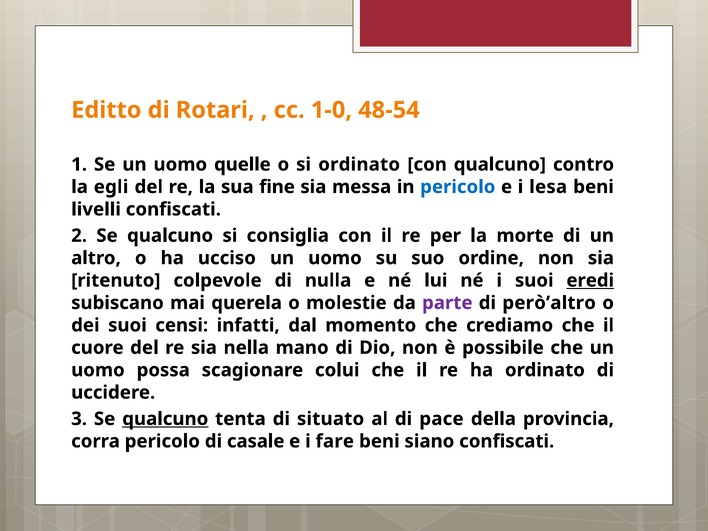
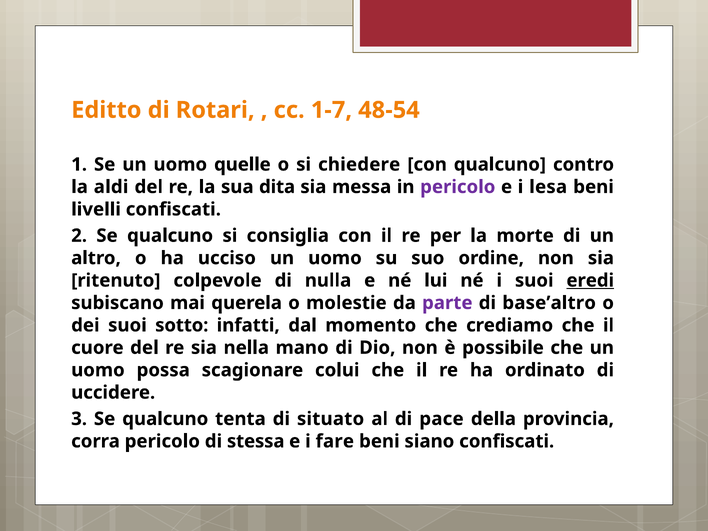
1-0: 1-0 -> 1-7
si ordinato: ordinato -> chiedere
egli: egli -> aldi
fine: fine -> dita
pericolo at (458, 187) colour: blue -> purple
però’altro: però’altro -> base’altro
censi: censi -> sotto
qualcuno at (165, 419) underline: present -> none
casale: casale -> stessa
